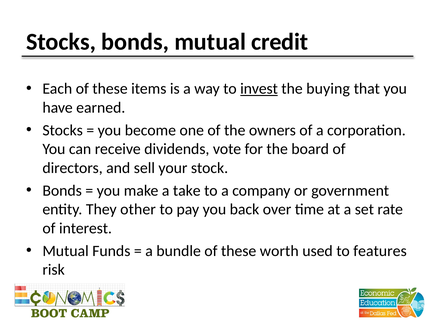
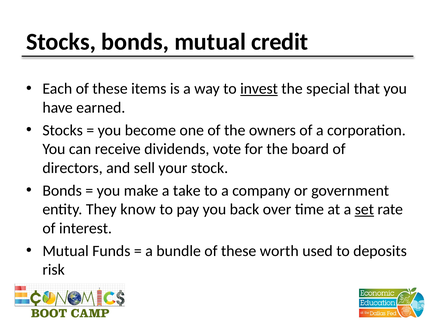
buying: buying -> special
other: other -> know
set underline: none -> present
features: features -> deposits
